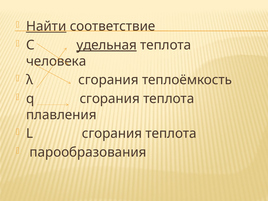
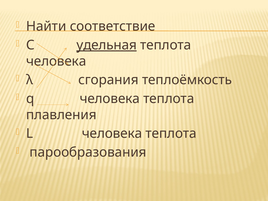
Найти underline: present -> none
q сгорания: сгорания -> человека
L сгорания: сгорания -> человека
